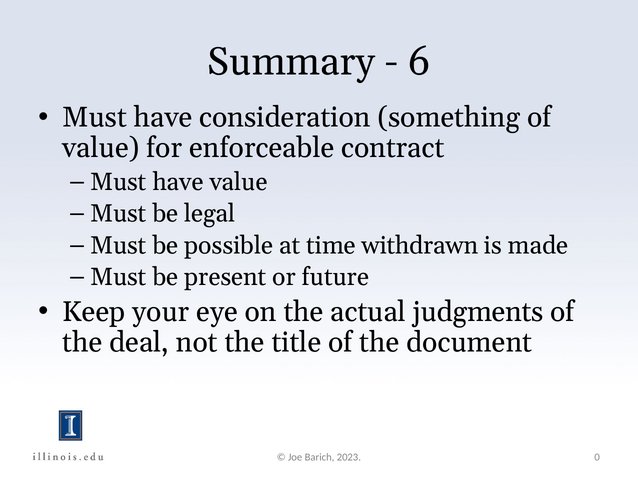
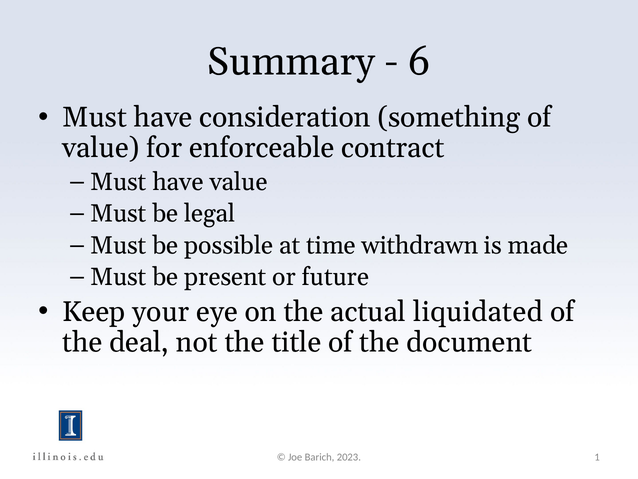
judgments: judgments -> liquidated
0: 0 -> 1
